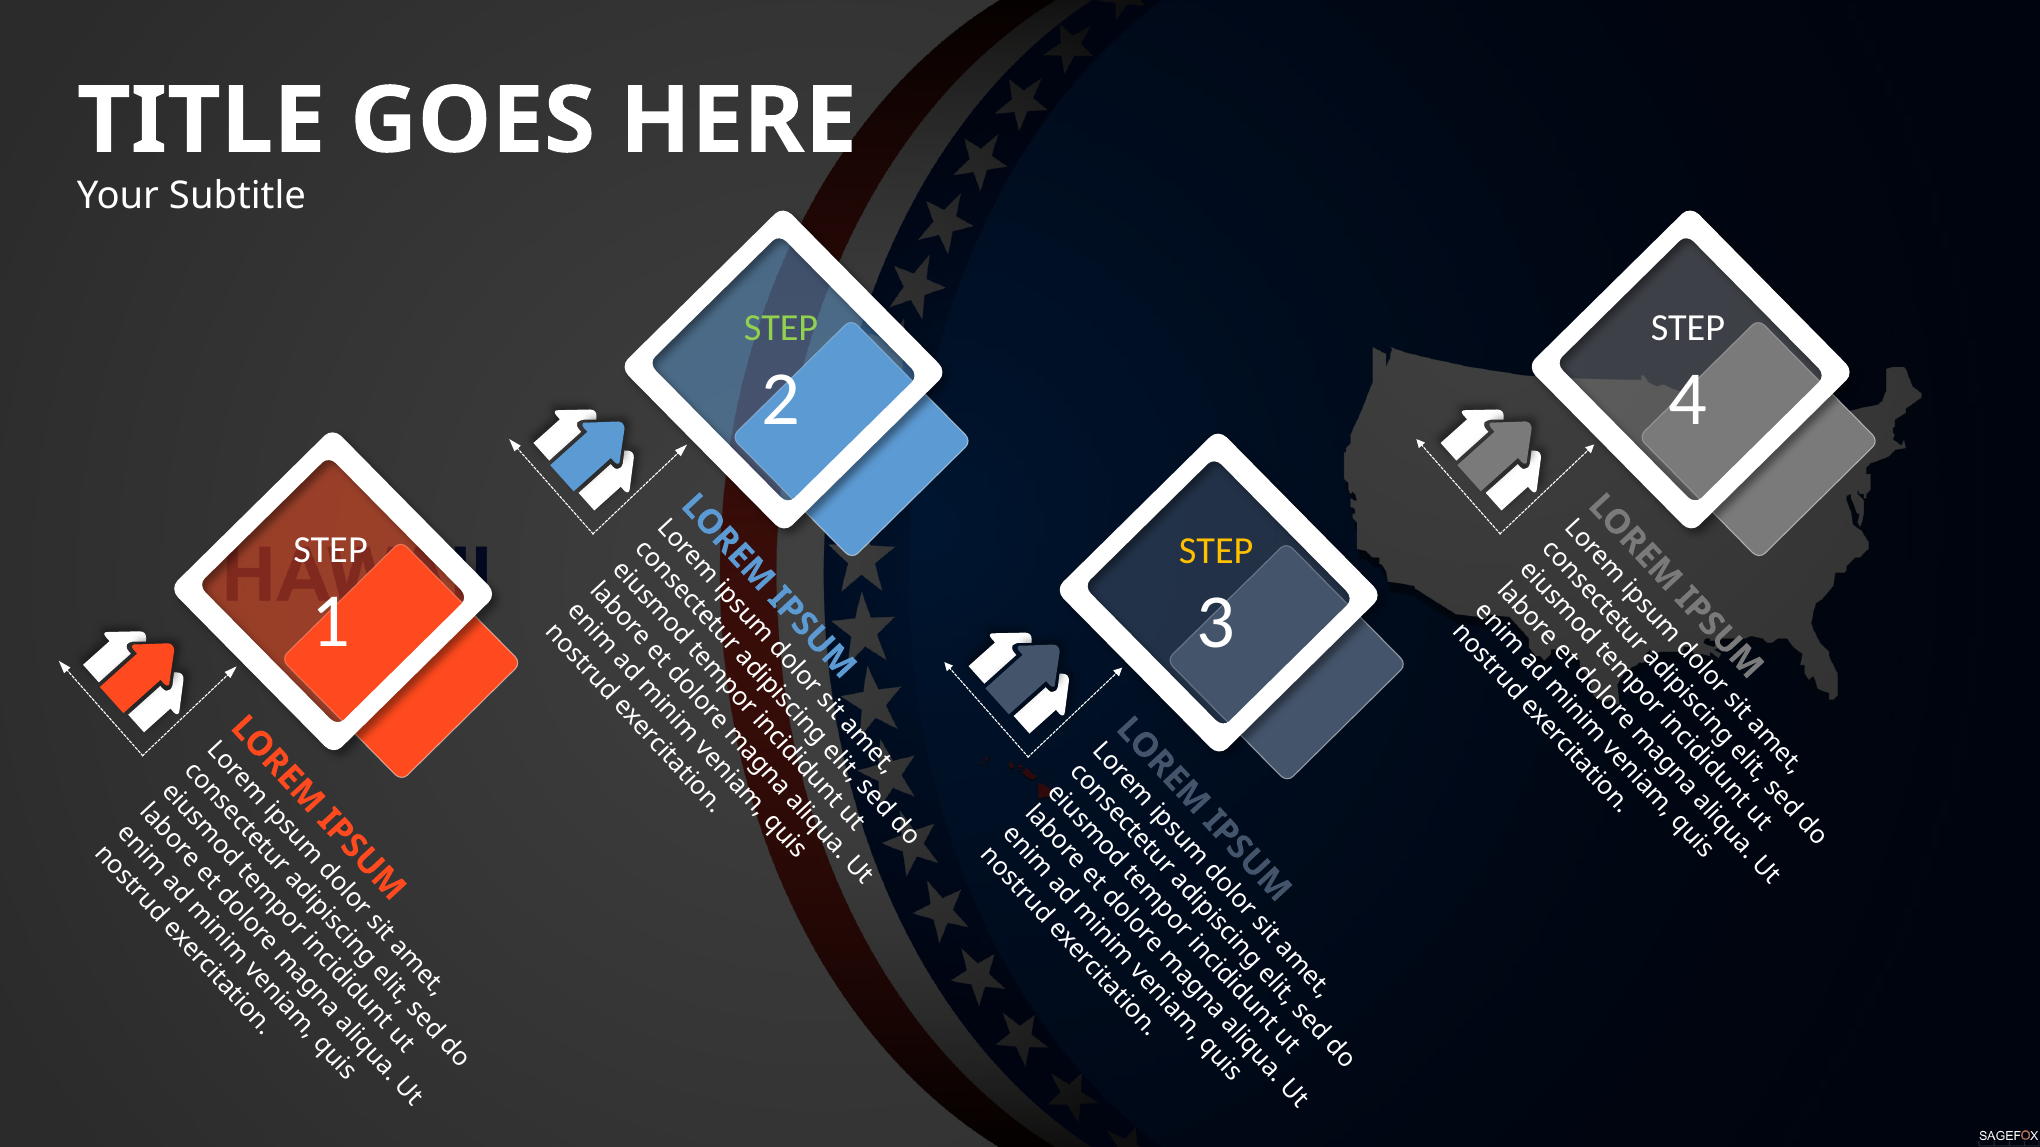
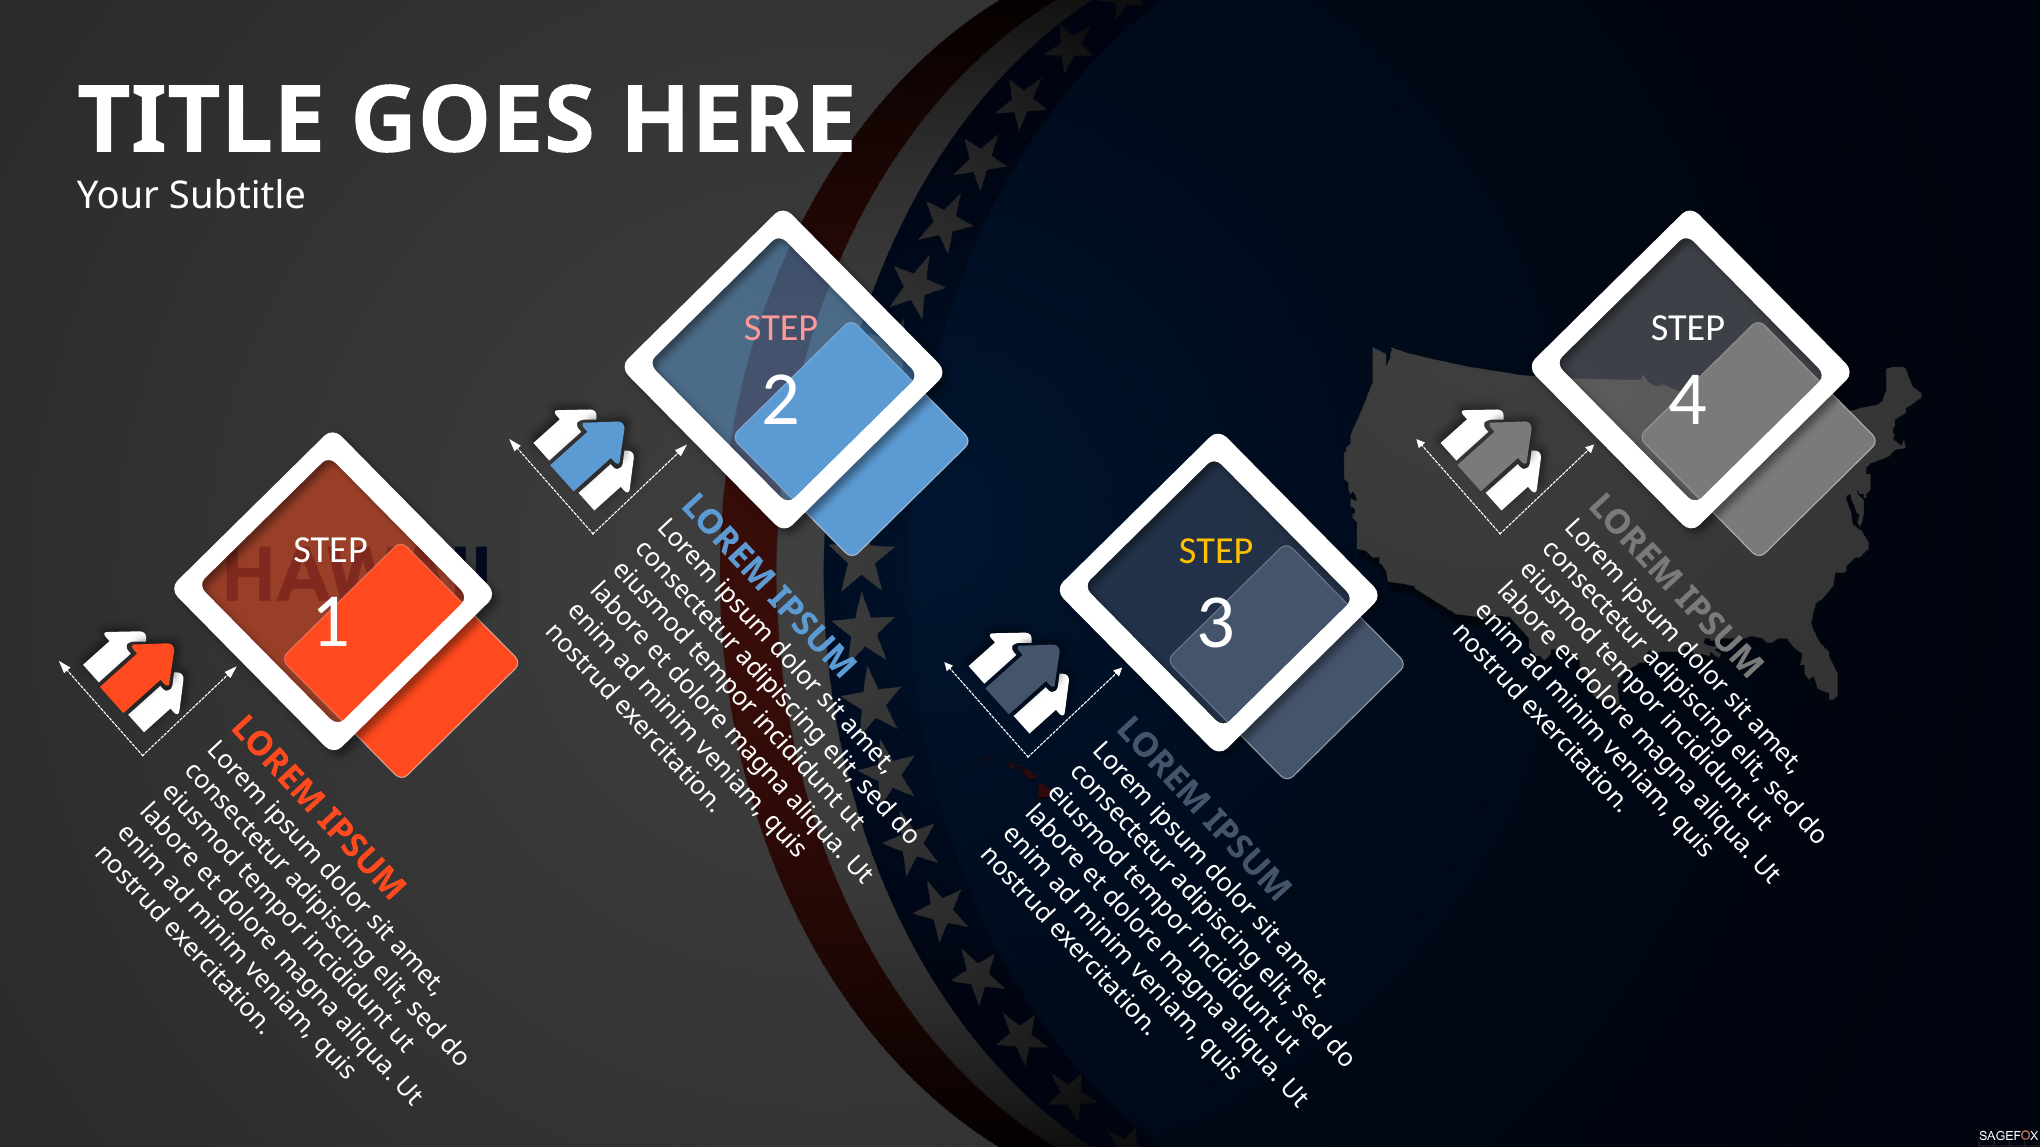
STEP at (781, 328) colour: light green -> pink
